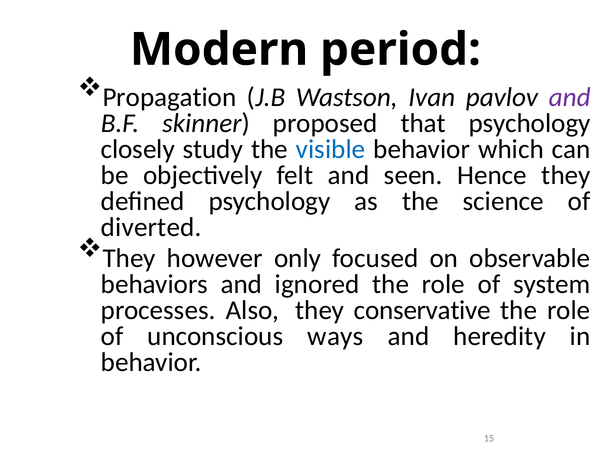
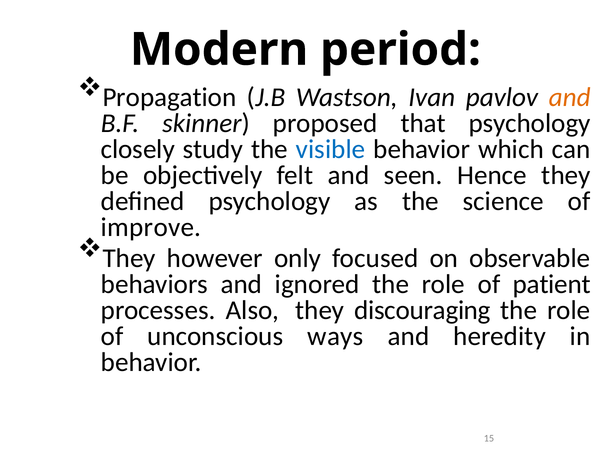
and at (570, 97) colour: purple -> orange
diverted: diverted -> improve
system: system -> patient
conservative: conservative -> discouraging
